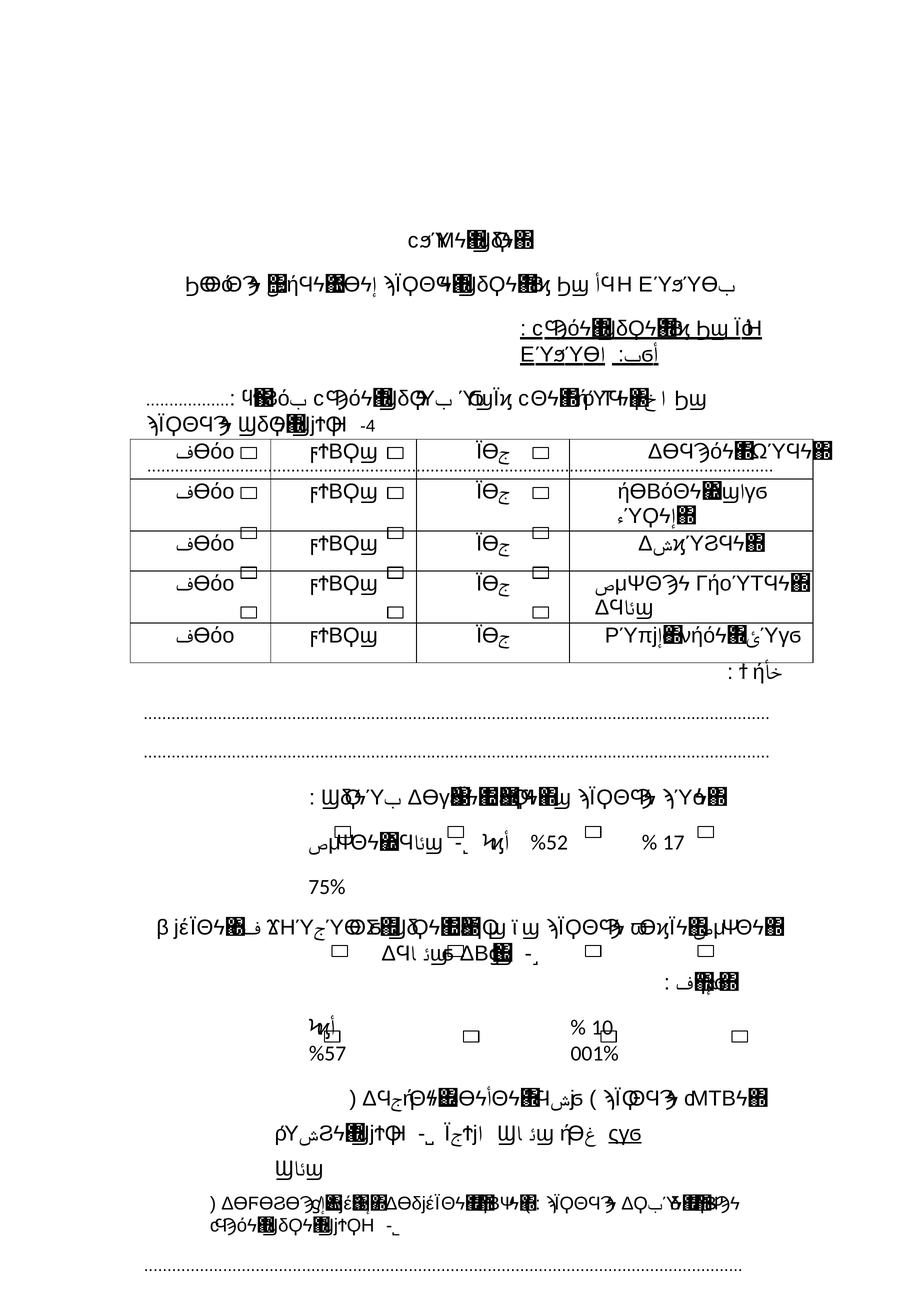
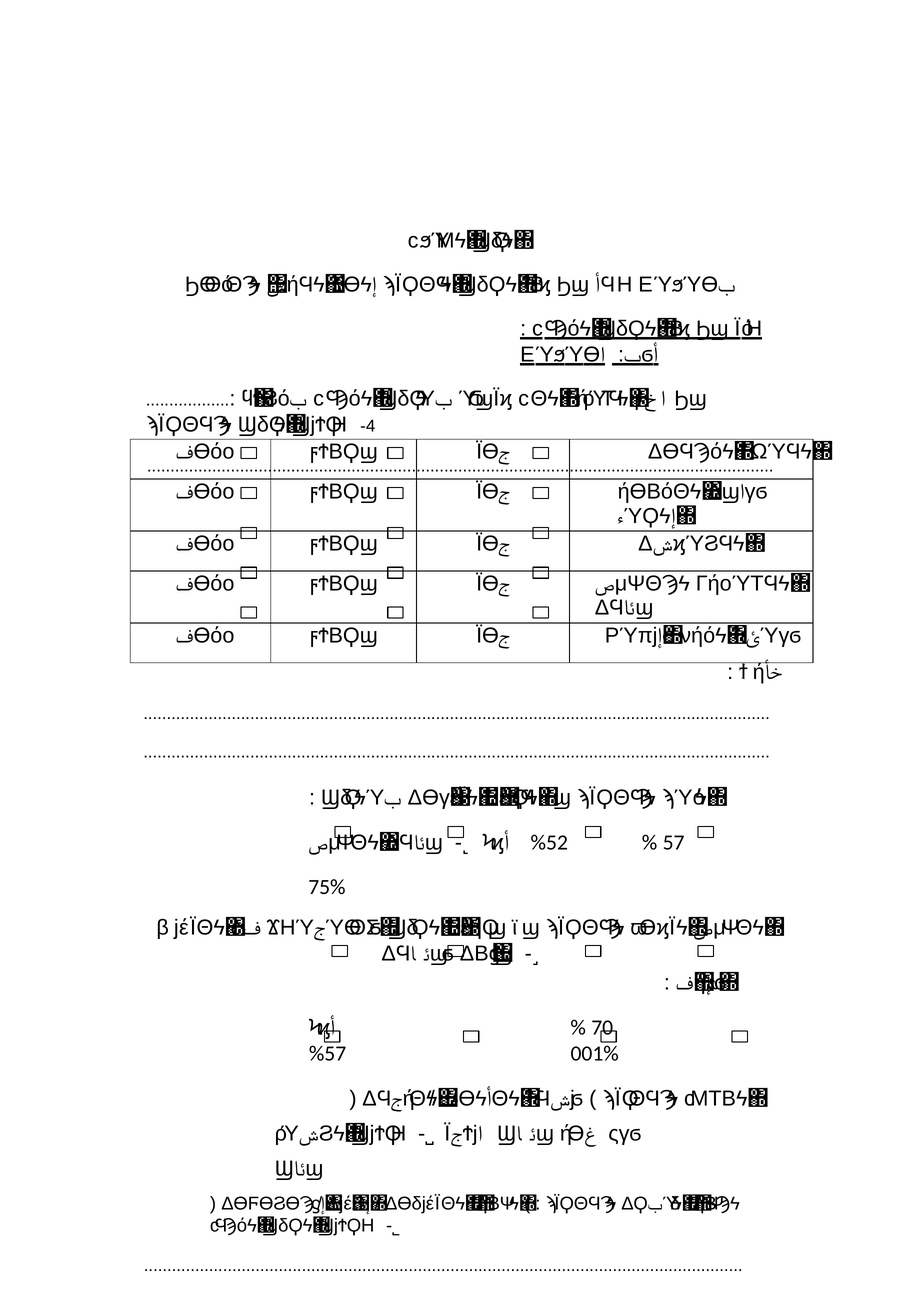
17: 17 -> 57
10: 10 -> 70
ςγϭ underline: present -> none
